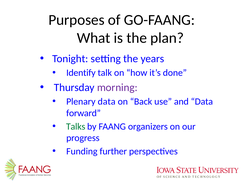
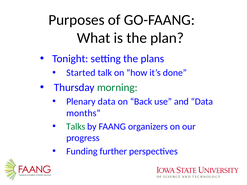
years: years -> plans
Identify: Identify -> Started
morning colour: purple -> green
forward: forward -> months
